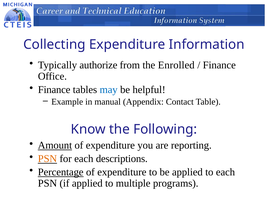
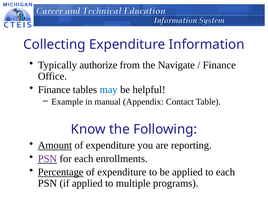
Enrolled: Enrolled -> Navigate
PSN at (47, 159) colour: orange -> purple
descriptions: descriptions -> enrollments
